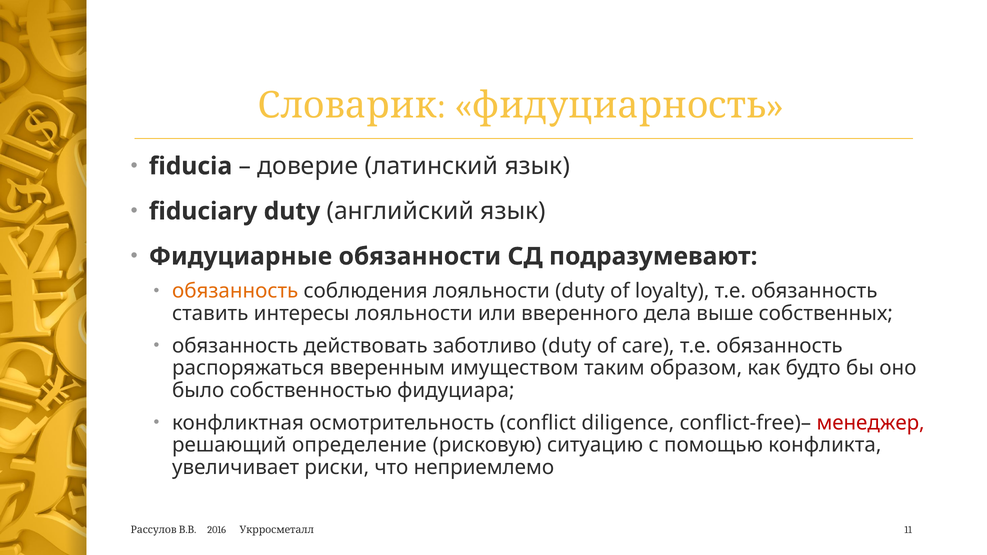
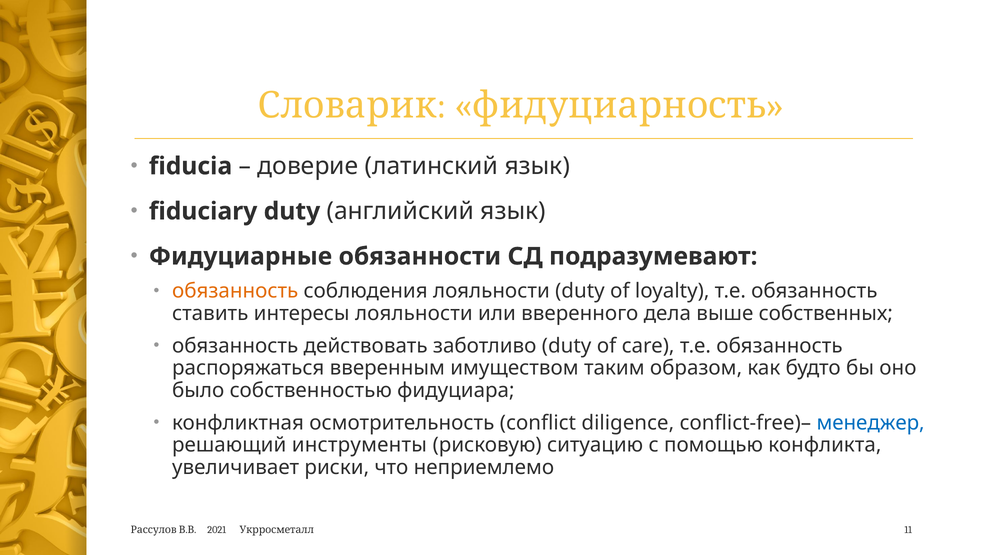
менеджер colour: red -> blue
определение: определение -> инструменты
2016: 2016 -> 2021
